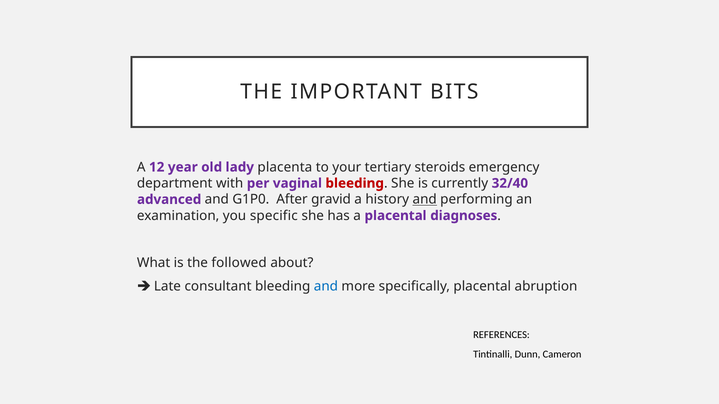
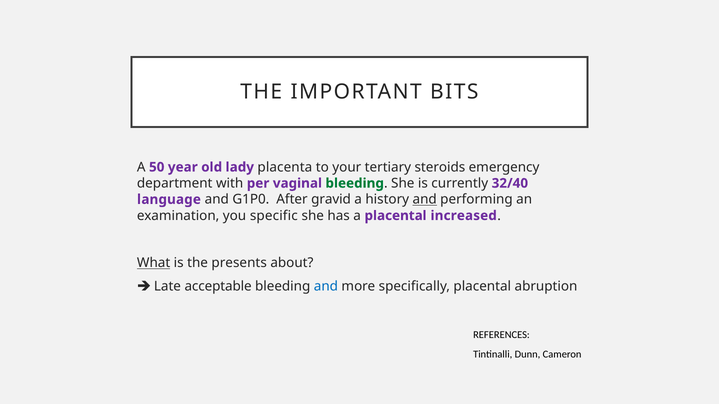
12: 12 -> 50
bleeding at (355, 183) colour: red -> green
advanced: advanced -> language
diagnoses: diagnoses -> increased
What underline: none -> present
followed: followed -> presents
consultant: consultant -> acceptable
